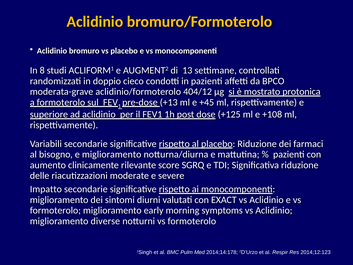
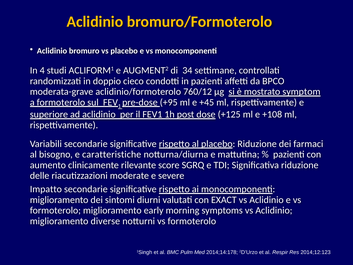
8: 8 -> 4
13: 13 -> 34
404/12: 404/12 -> 760/12
protonica: protonica -> symptom
+13: +13 -> +95
e miglioramento: miglioramento -> caratteristiche
